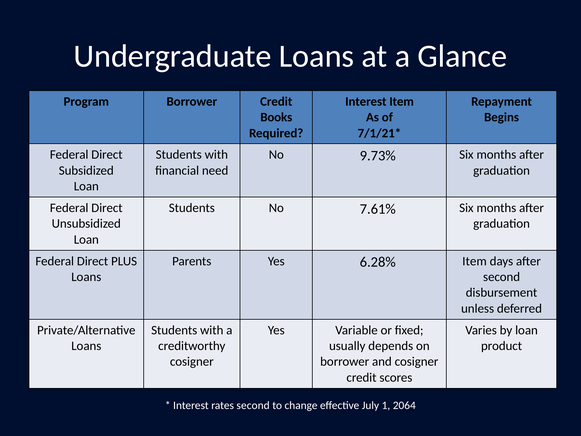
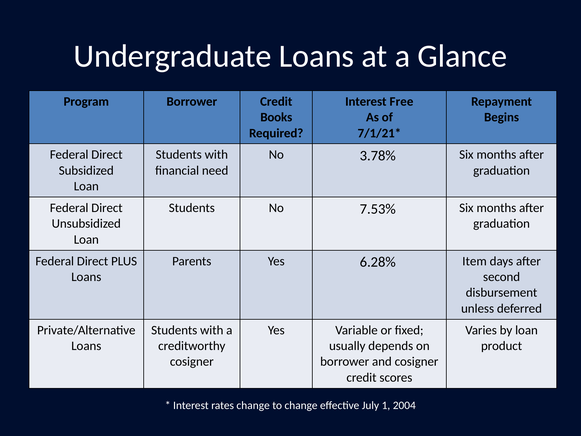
Interest Item: Item -> Free
9.73%: 9.73% -> 3.78%
7.61%: 7.61% -> 7.53%
rates second: second -> change
2064: 2064 -> 2004
